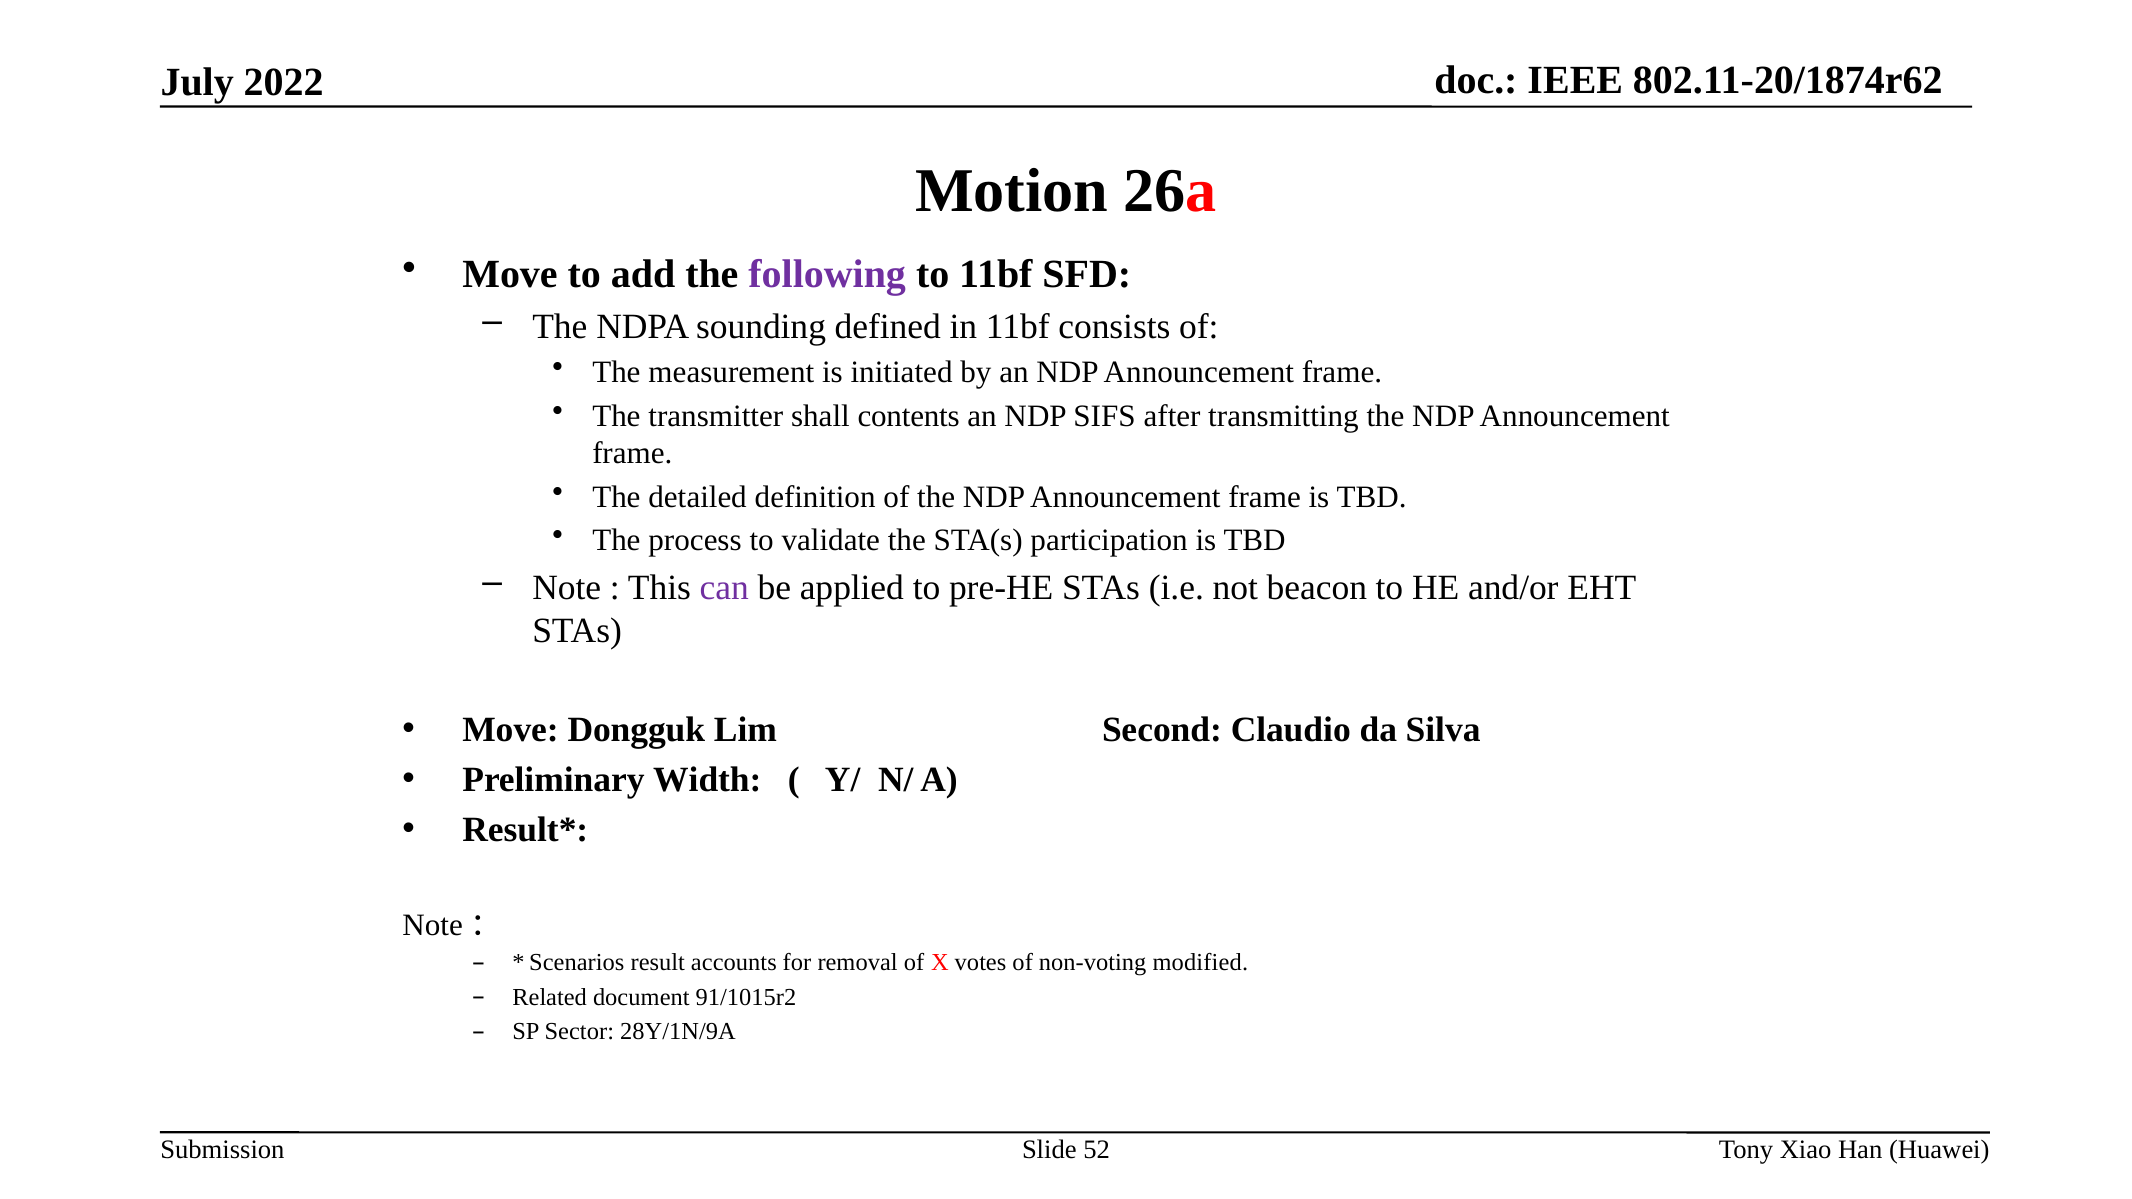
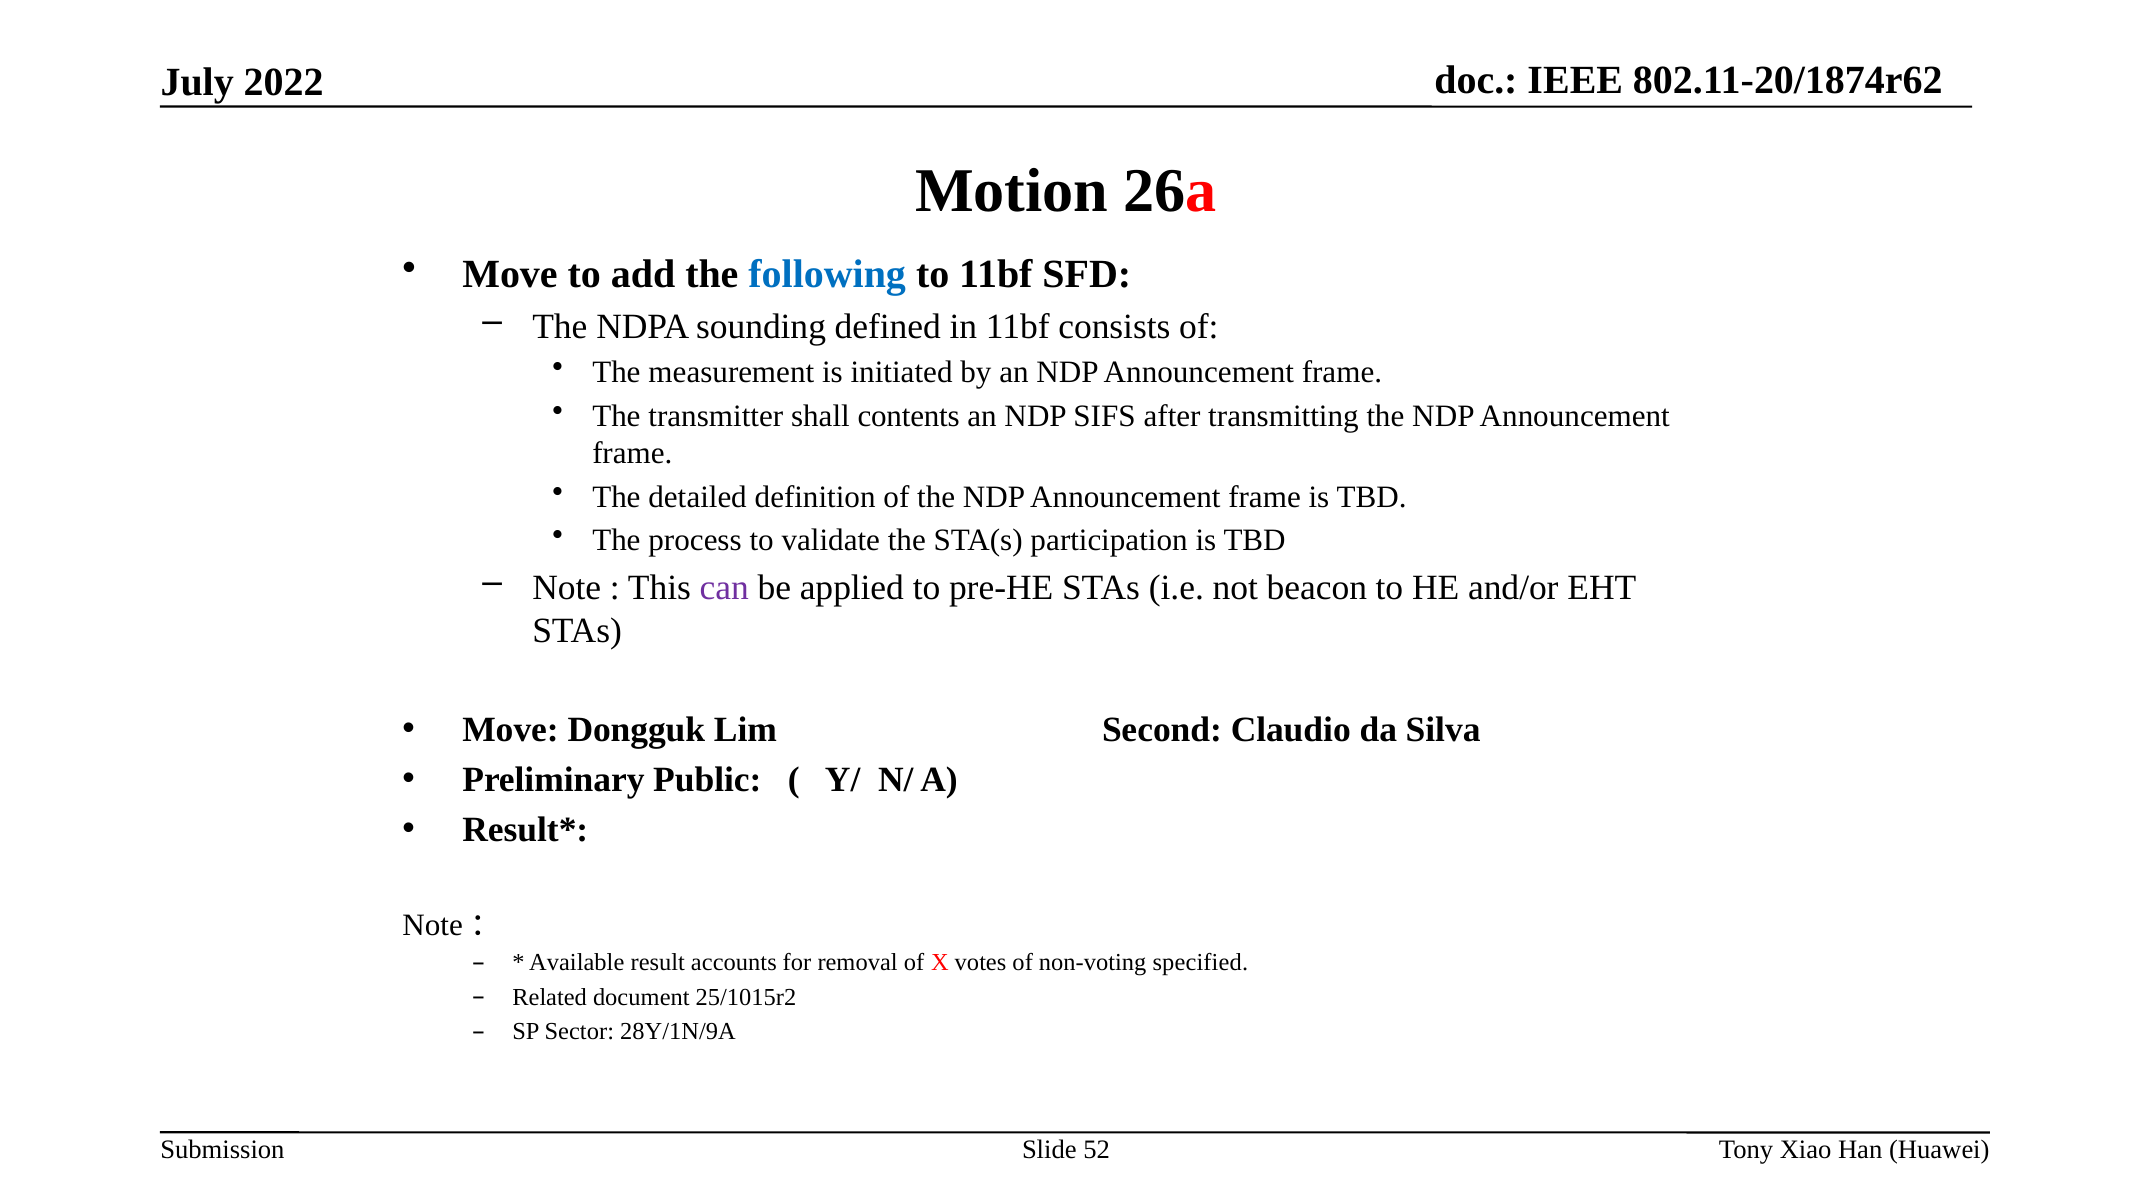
following colour: purple -> blue
Width: Width -> Public
Scenarios: Scenarios -> Available
modified: modified -> specified
91/1015r2: 91/1015r2 -> 25/1015r2
